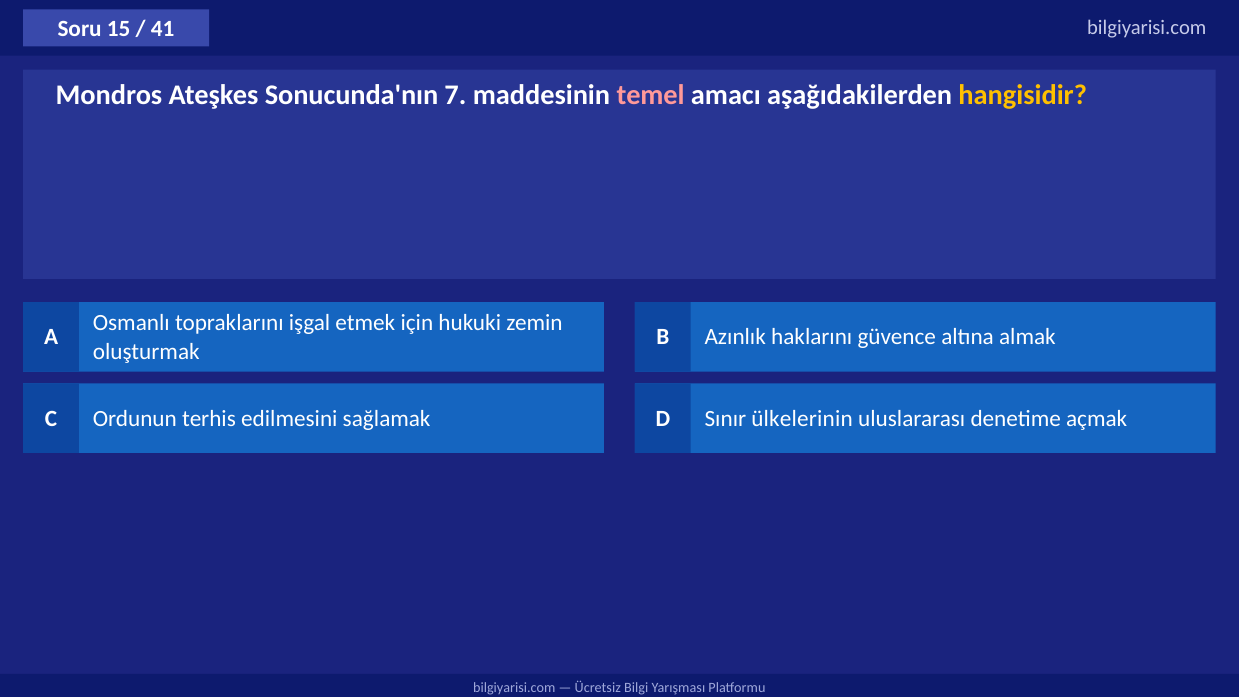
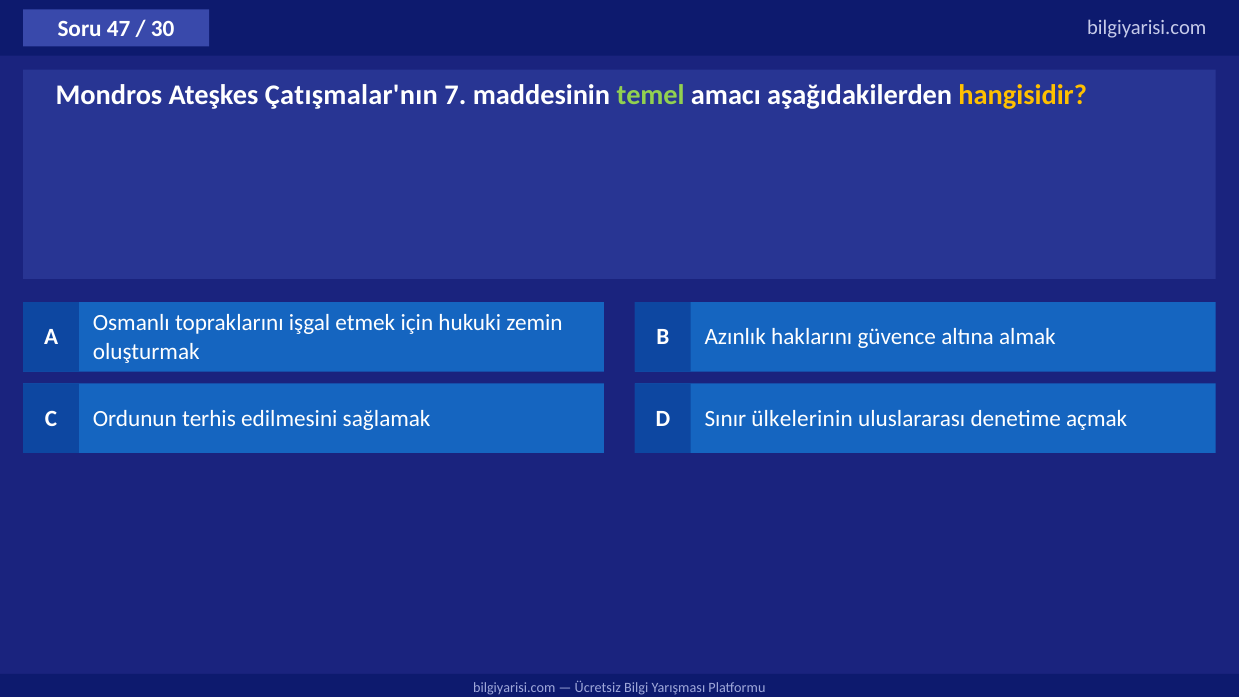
15: 15 -> 47
41: 41 -> 30
Sonucunda'nın: Sonucunda'nın -> Çatışmalar'nın
temel colour: pink -> light green
